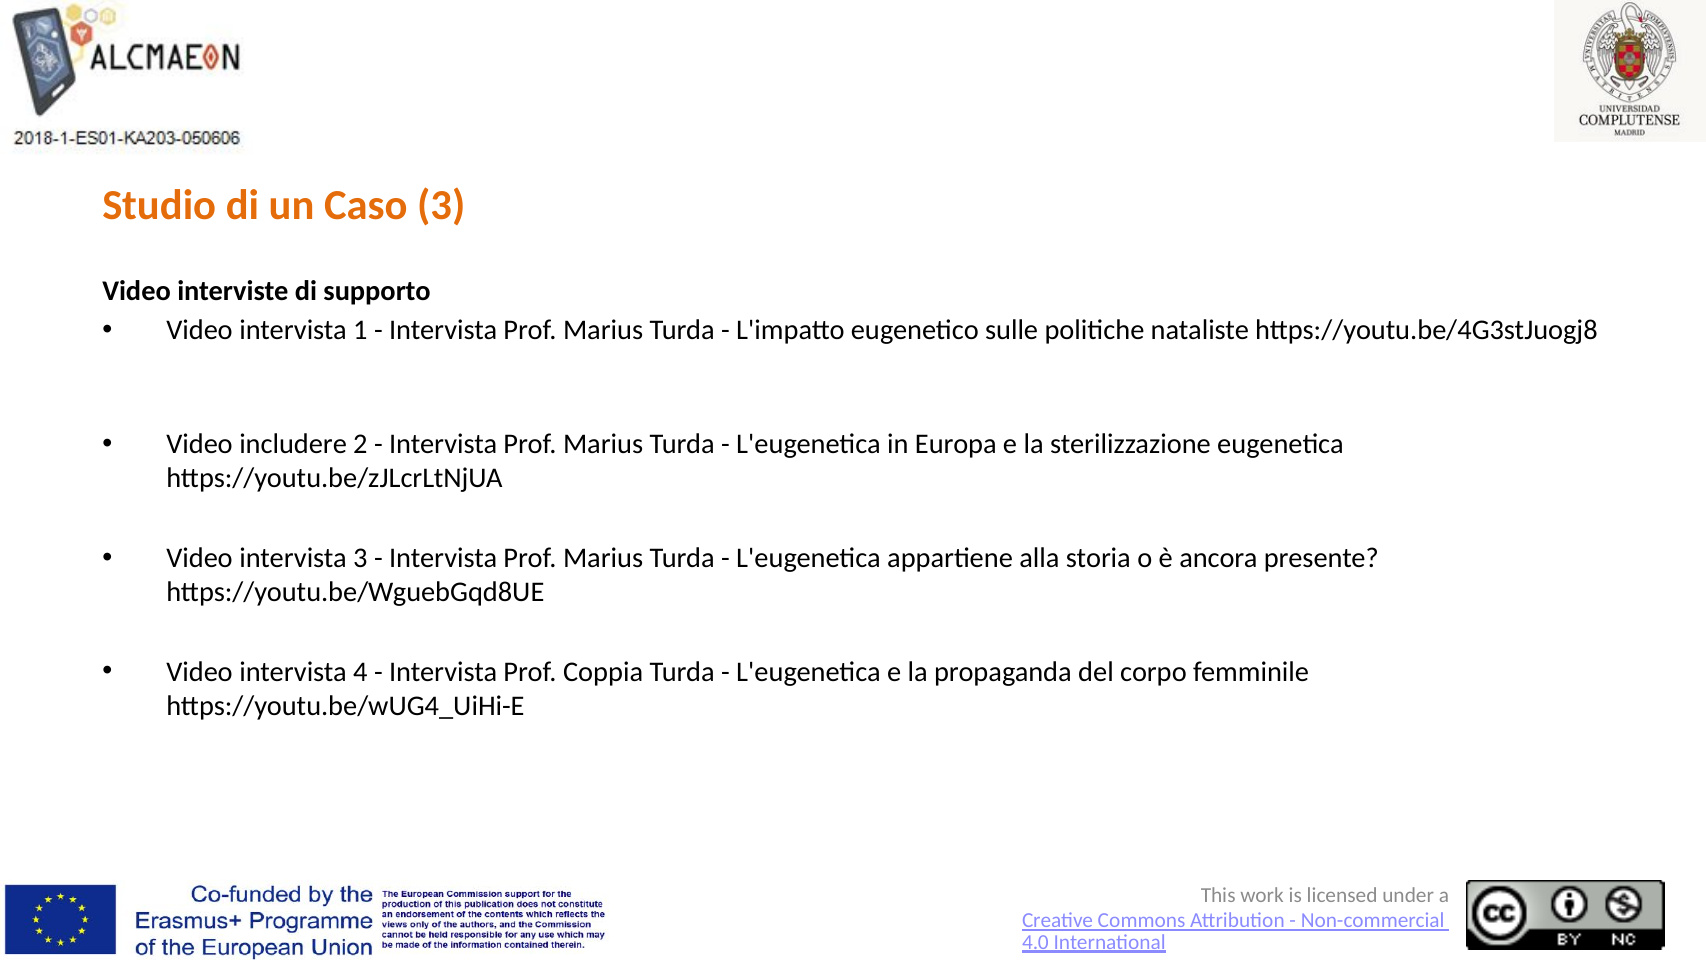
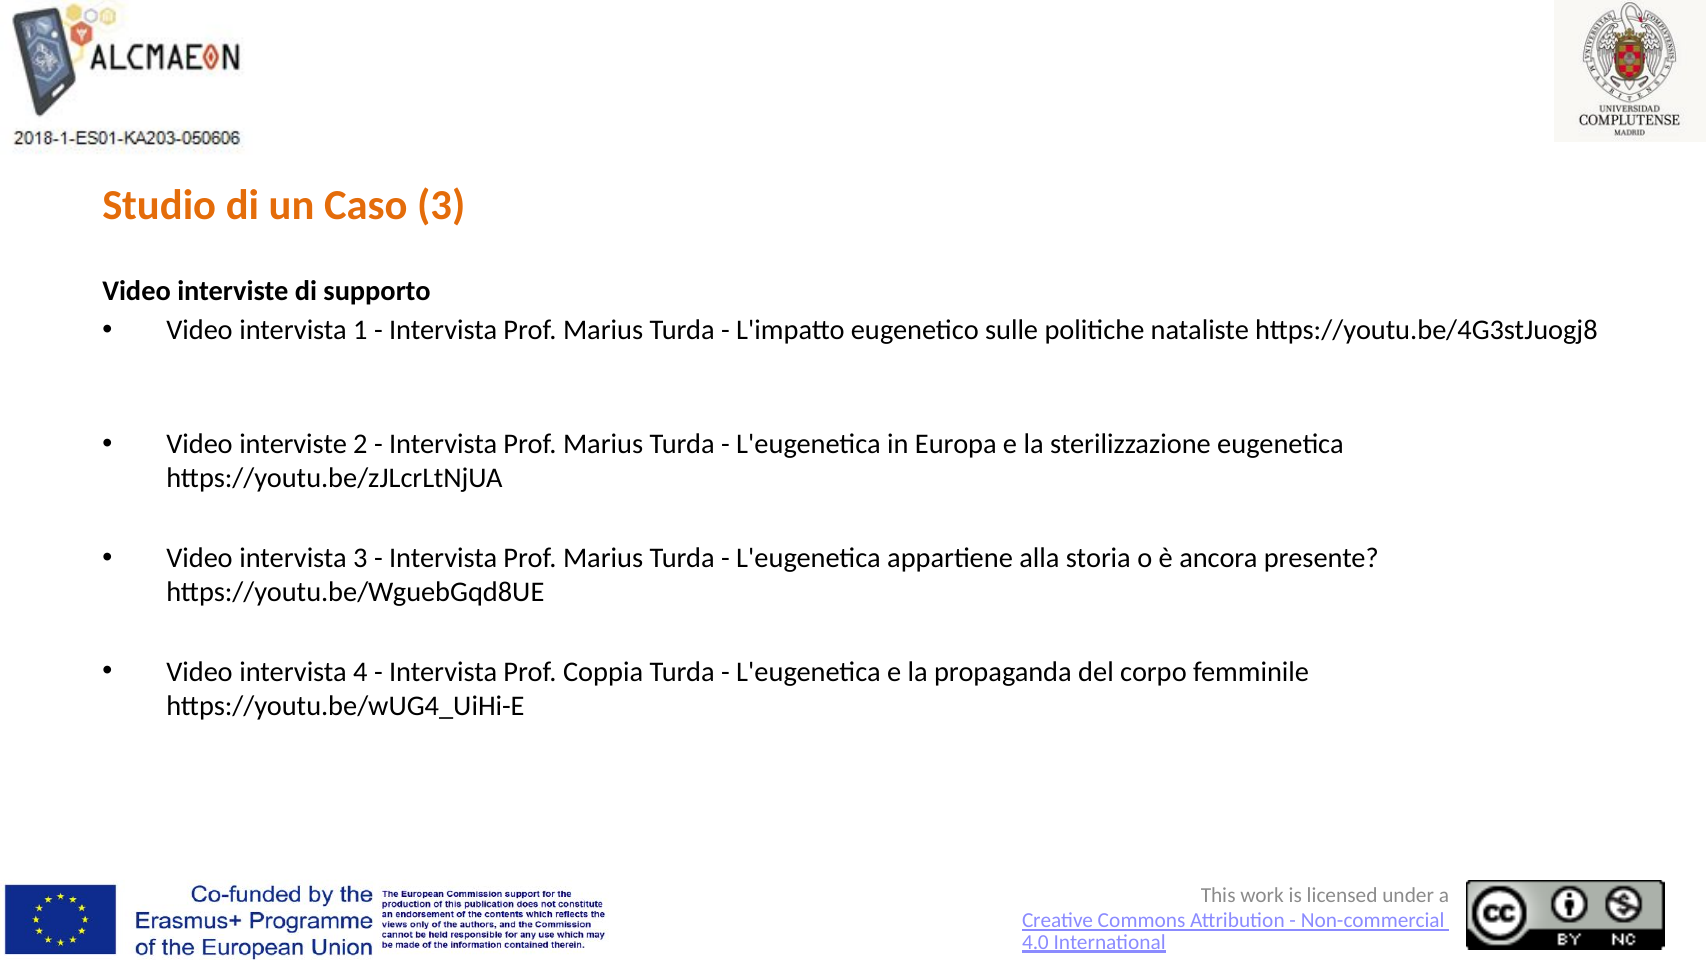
includere at (293, 444): includere -> interviste
